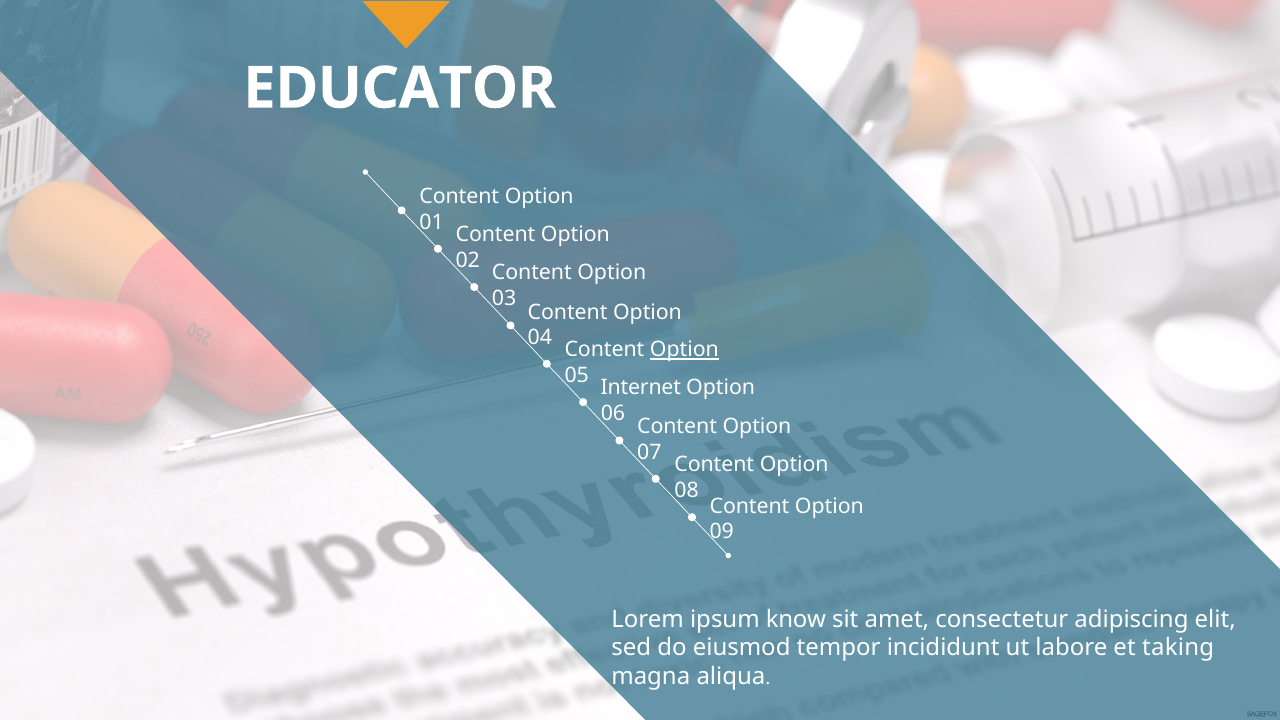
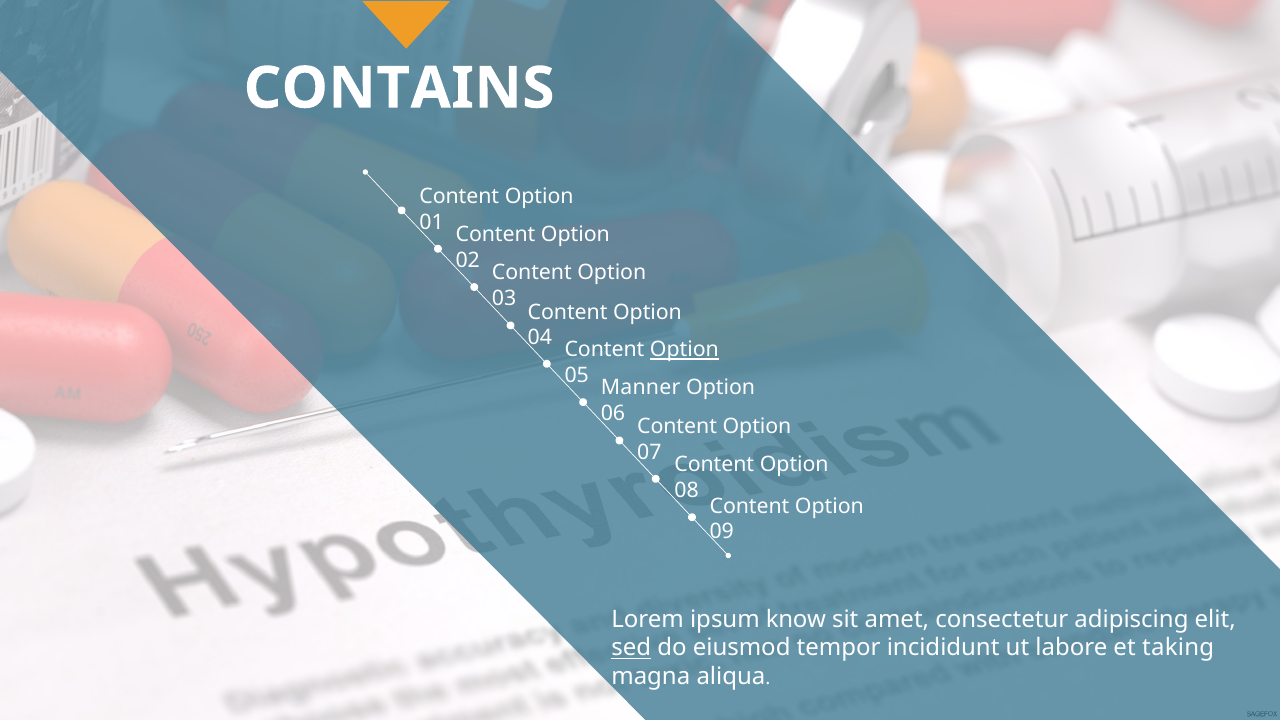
EDUCATOR: EDUCATOR -> CONTAINS
Internet: Internet -> Manner
sed underline: none -> present
